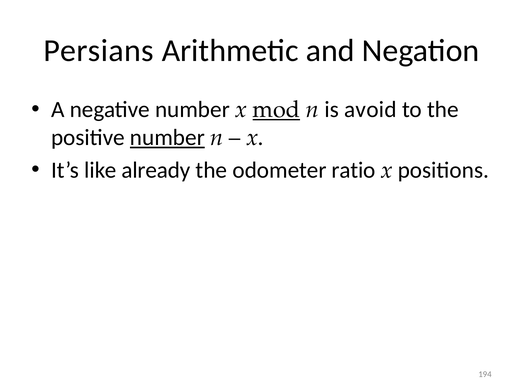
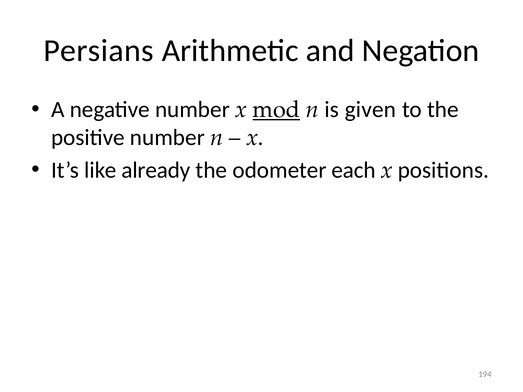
avoid: avoid -> given
number at (167, 138) underline: present -> none
ratio: ratio -> each
